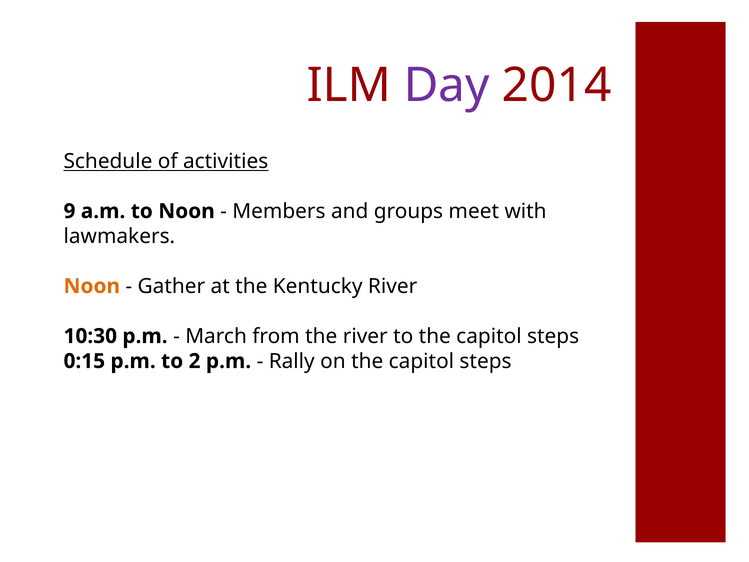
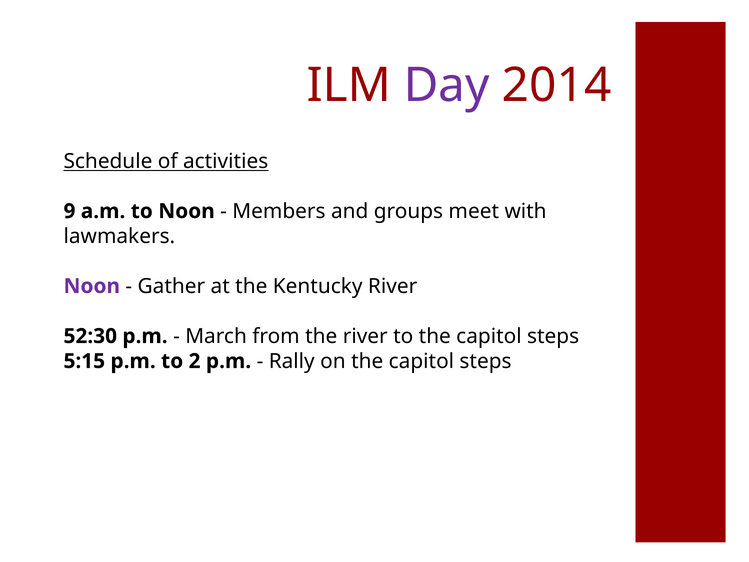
Noon at (92, 286) colour: orange -> purple
10:30: 10:30 -> 52:30
0:15: 0:15 -> 5:15
